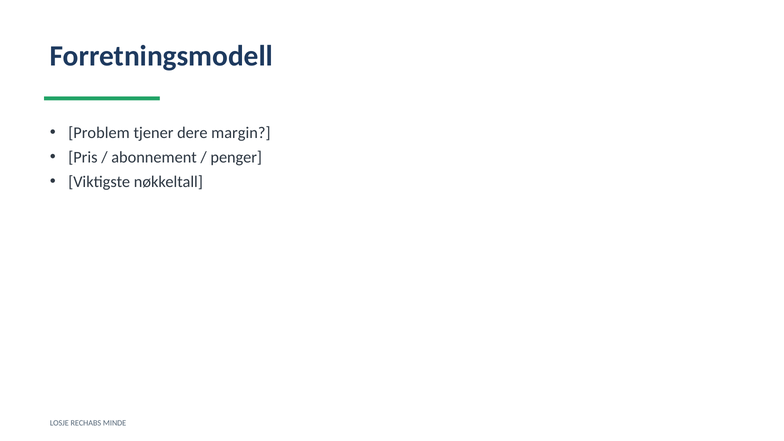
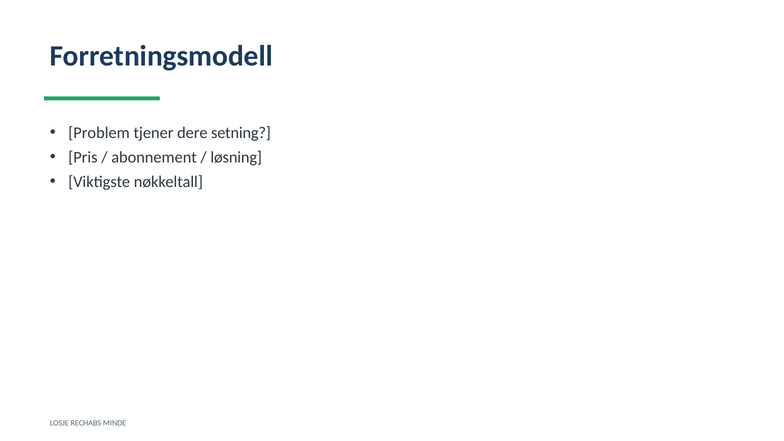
margin: margin -> setning
penger: penger -> løsning
